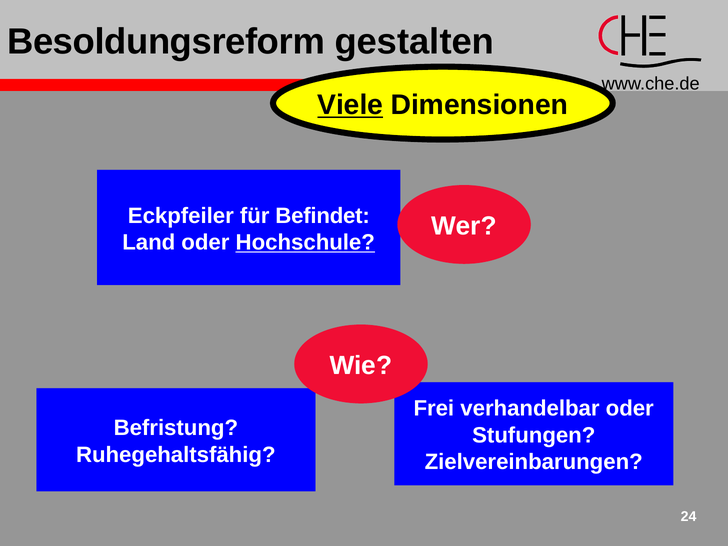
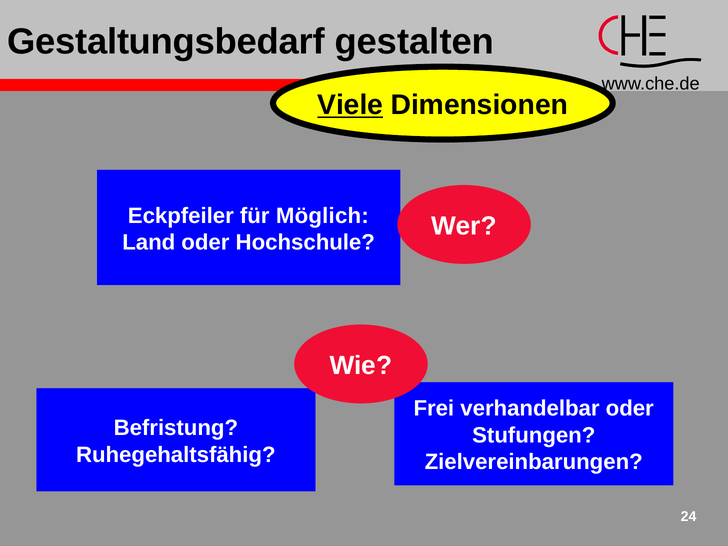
Besoldungsreform: Besoldungsreform -> Gestaltungsbedarf
Befindet: Befindet -> Möglich
Hochschule underline: present -> none
